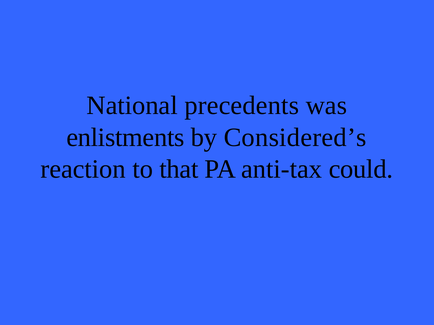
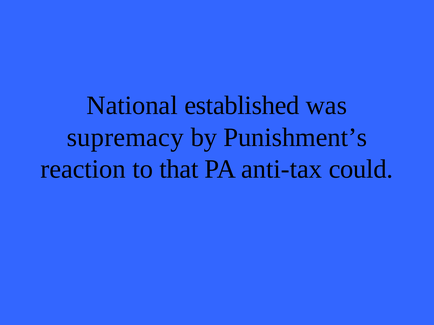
precedents: precedents -> established
enlistments: enlistments -> supremacy
Considered’s: Considered’s -> Punishment’s
